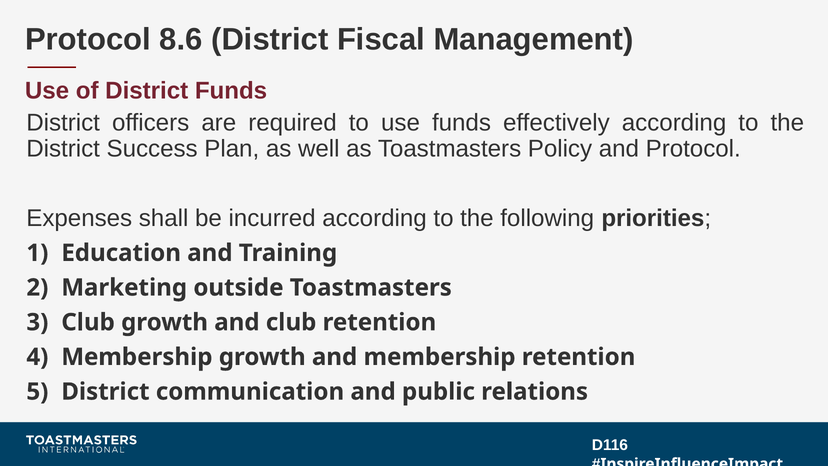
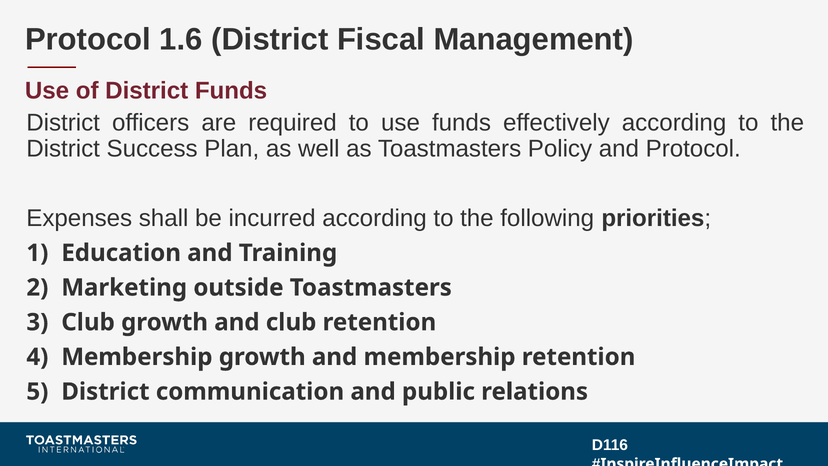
8.6: 8.6 -> 1.6
